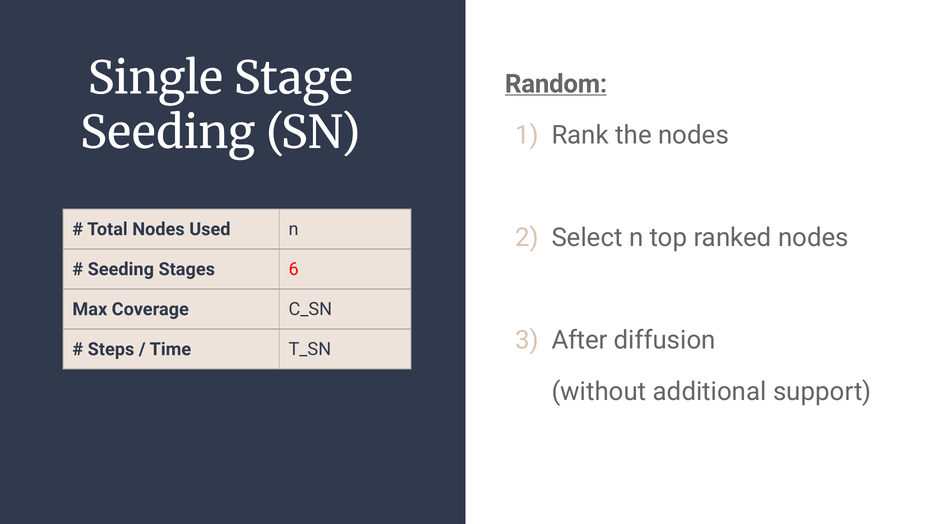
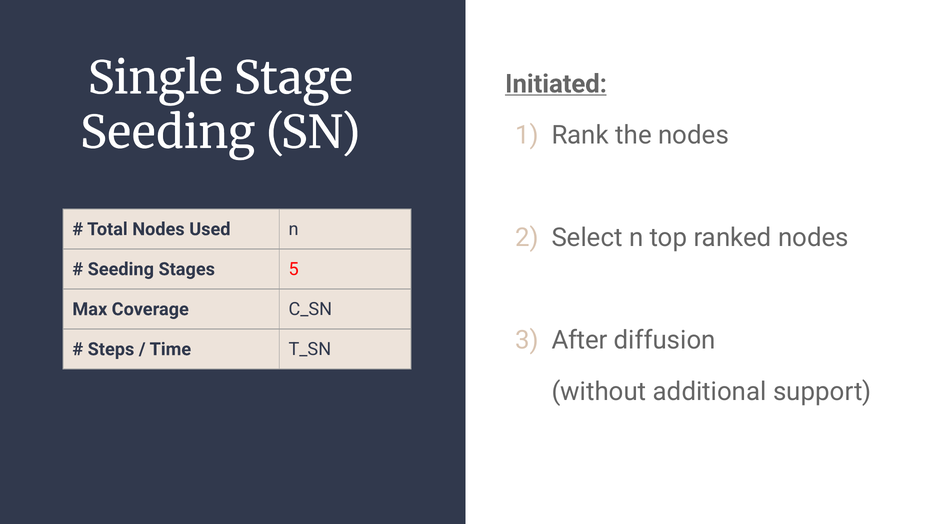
Random: Random -> Initiated
6: 6 -> 5
